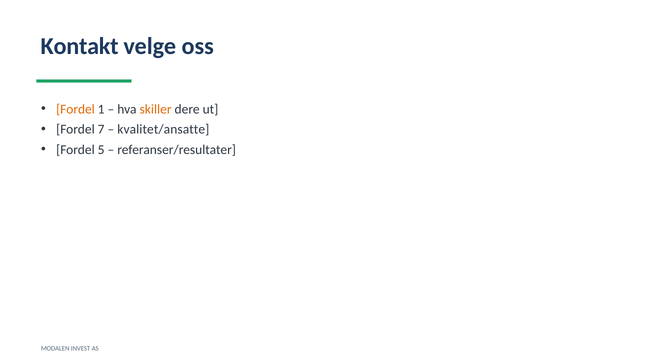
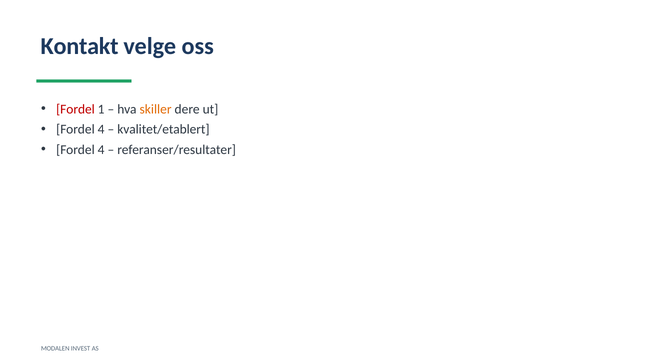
Fordel at (75, 109) colour: orange -> red
7 at (101, 129): 7 -> 4
kvalitet/ansatte: kvalitet/ansatte -> kvalitet/etablert
5 at (101, 150): 5 -> 4
